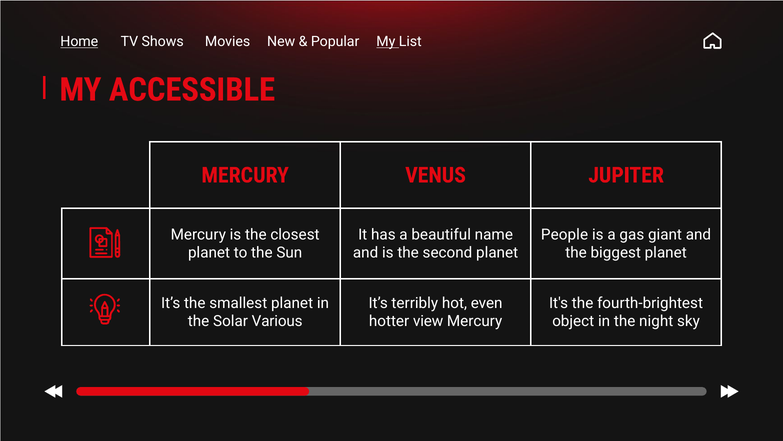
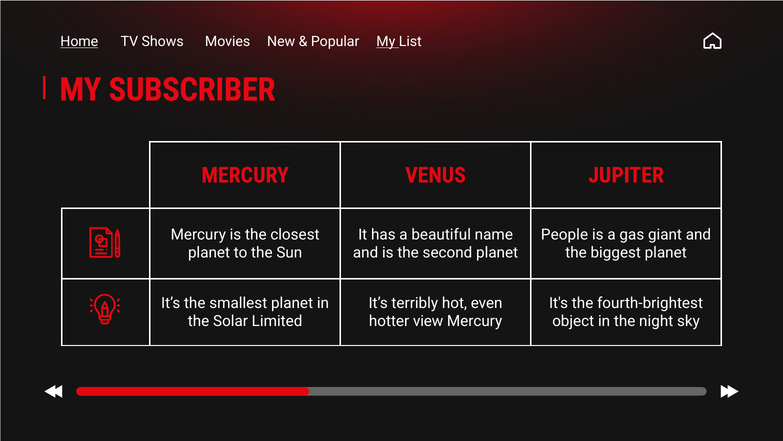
ACCESSIBLE: ACCESSIBLE -> SUBSCRIBER
Various: Various -> Limited
